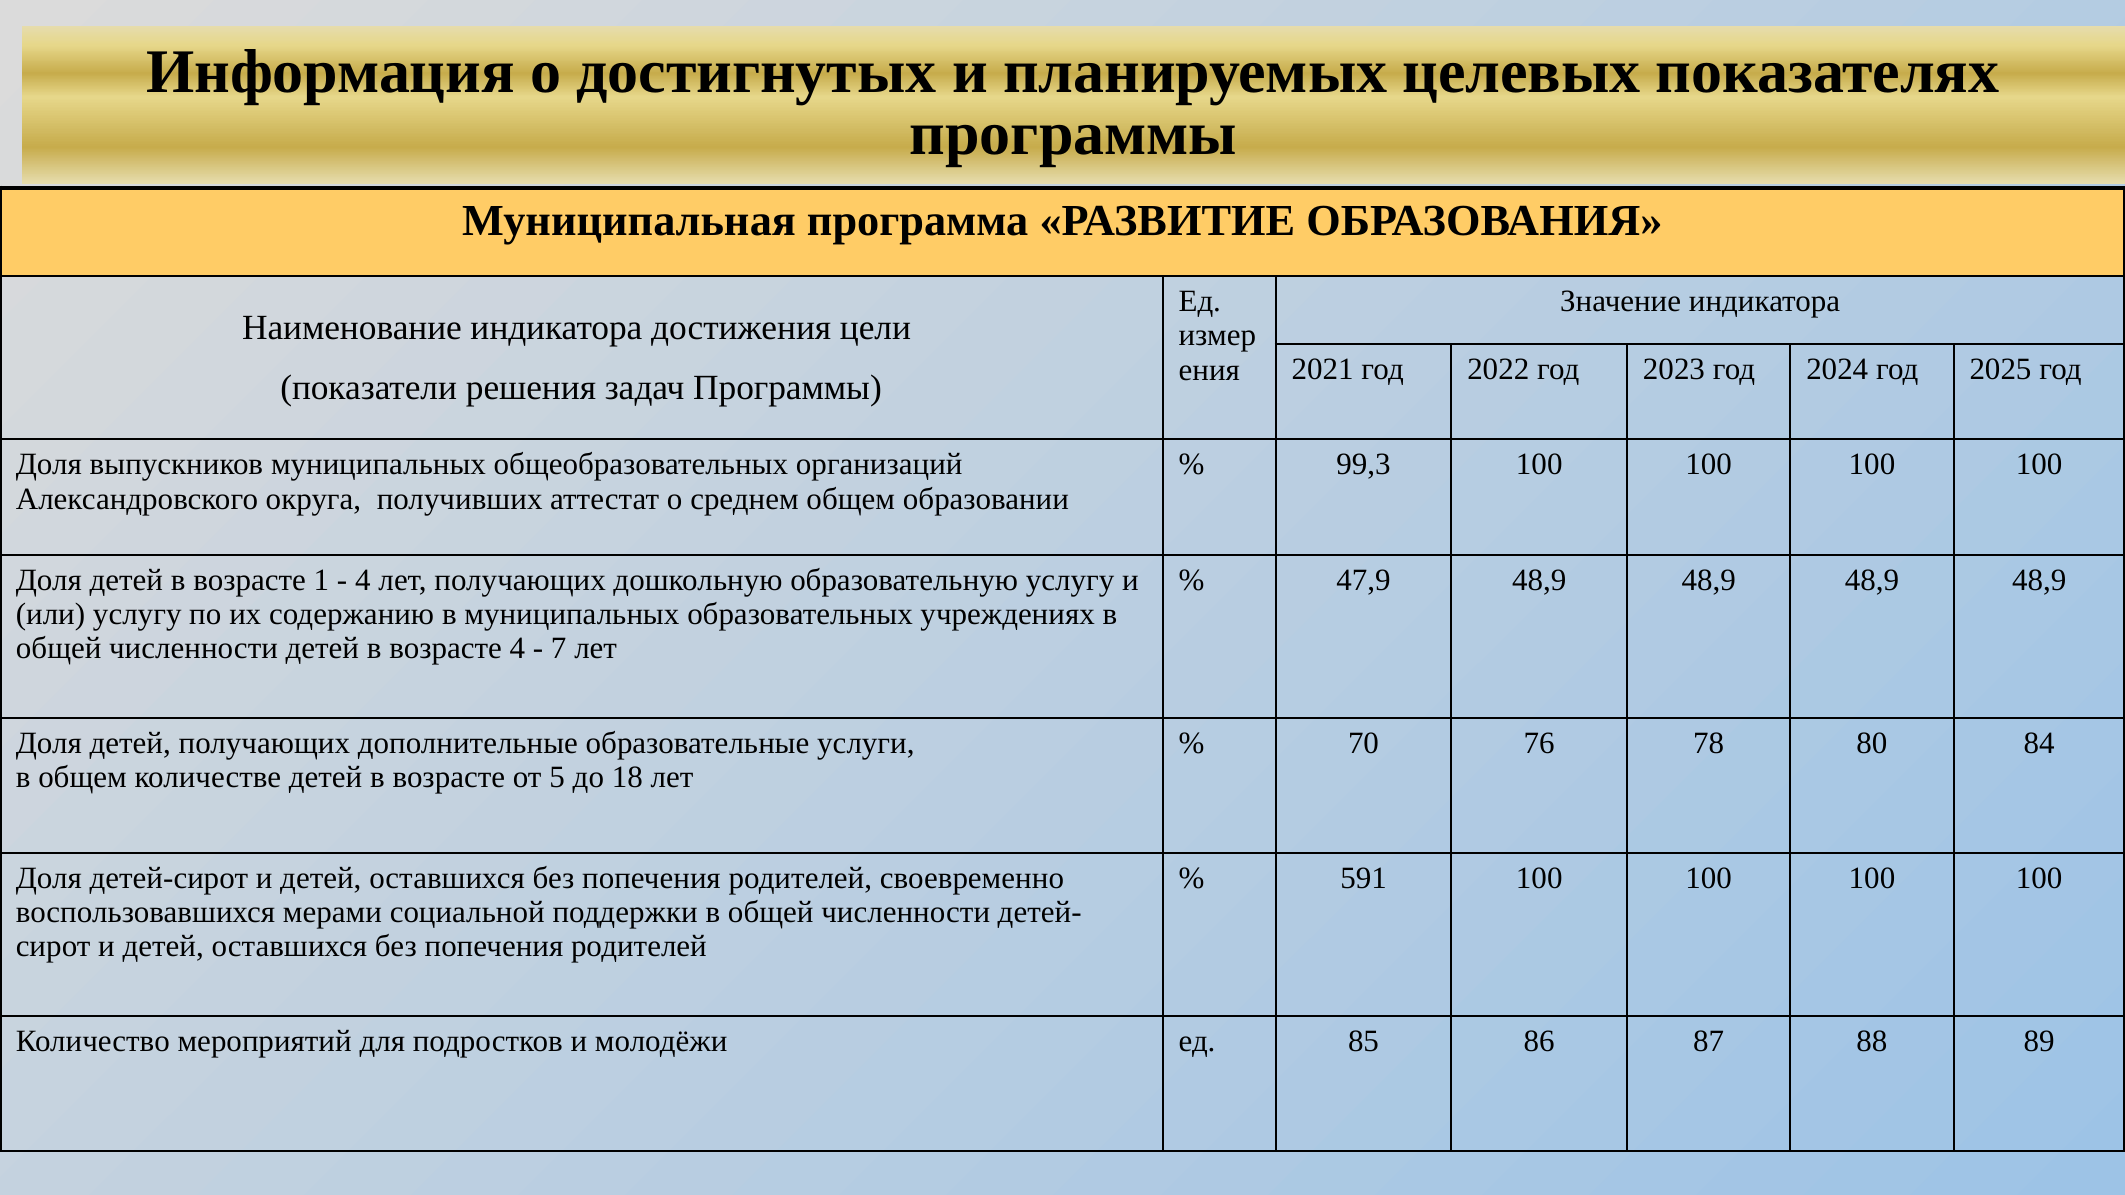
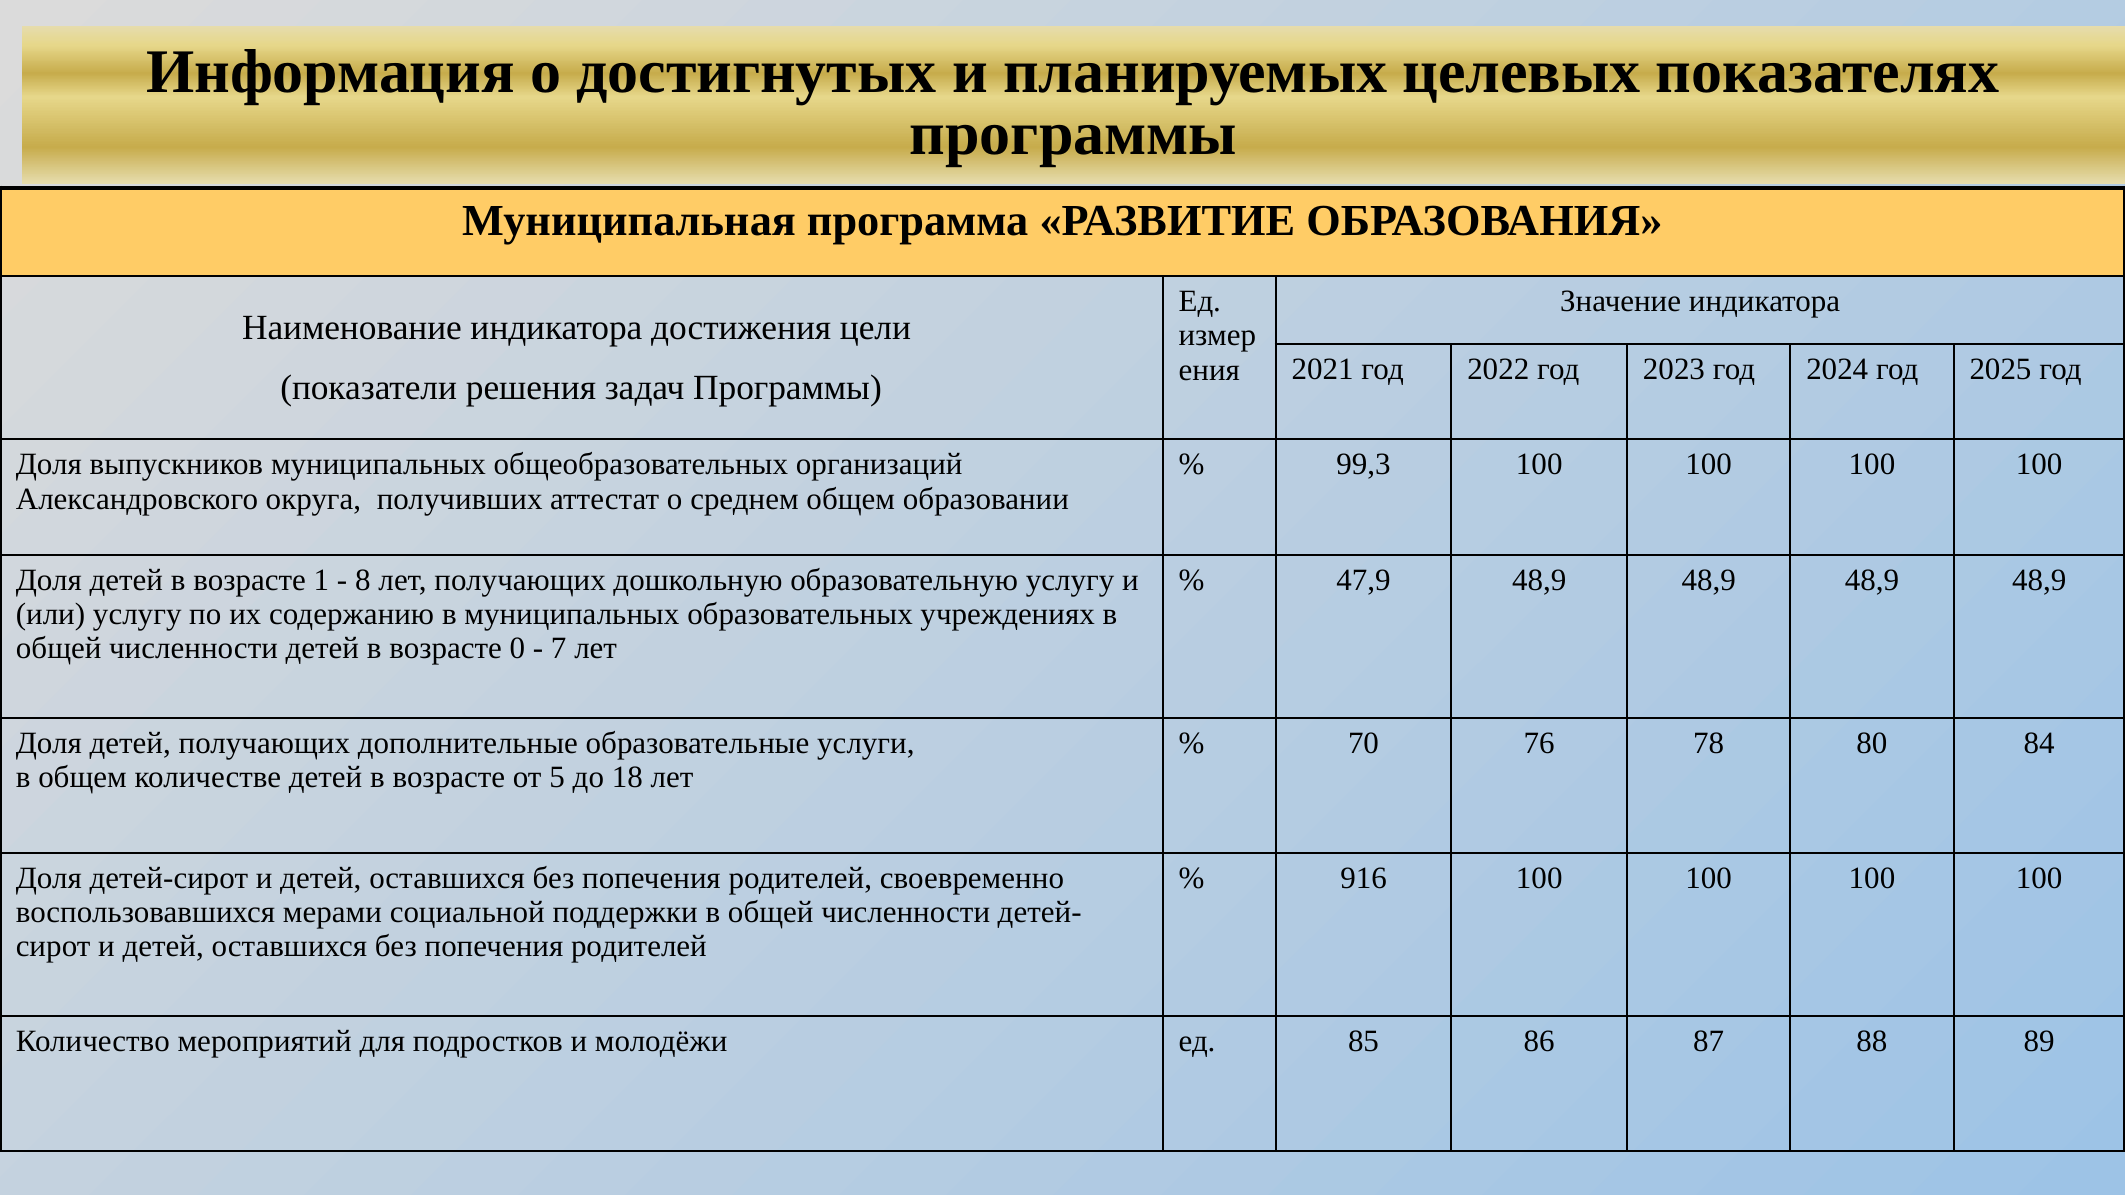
4 at (363, 580): 4 -> 8
возрасте 4: 4 -> 0
591: 591 -> 916
